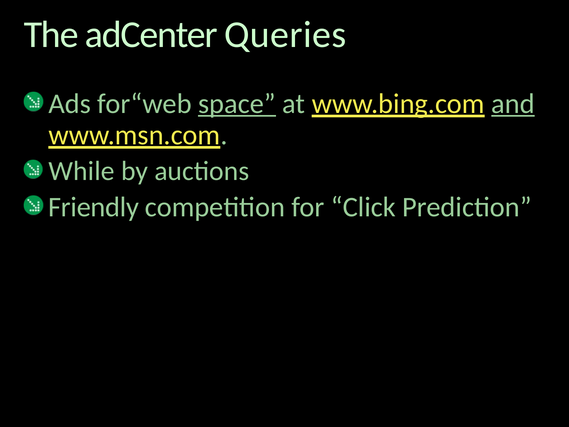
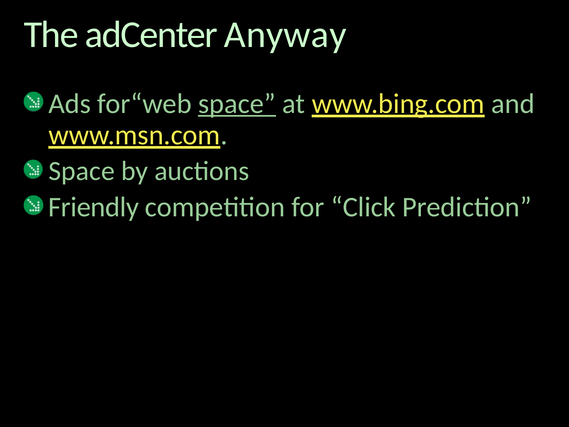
Queries: Queries -> Anyway
and underline: present -> none
While at (82, 171): While -> Space
